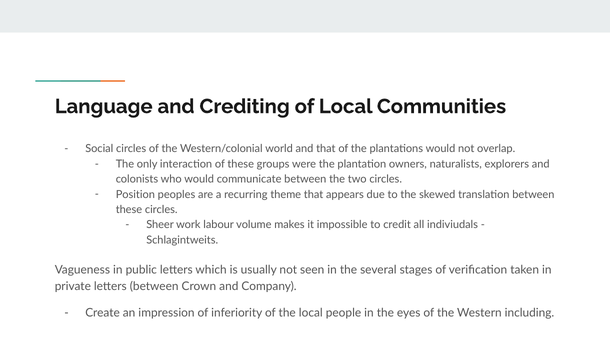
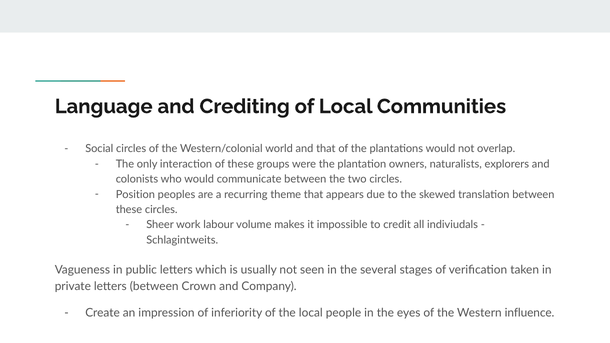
including: including -> influence
